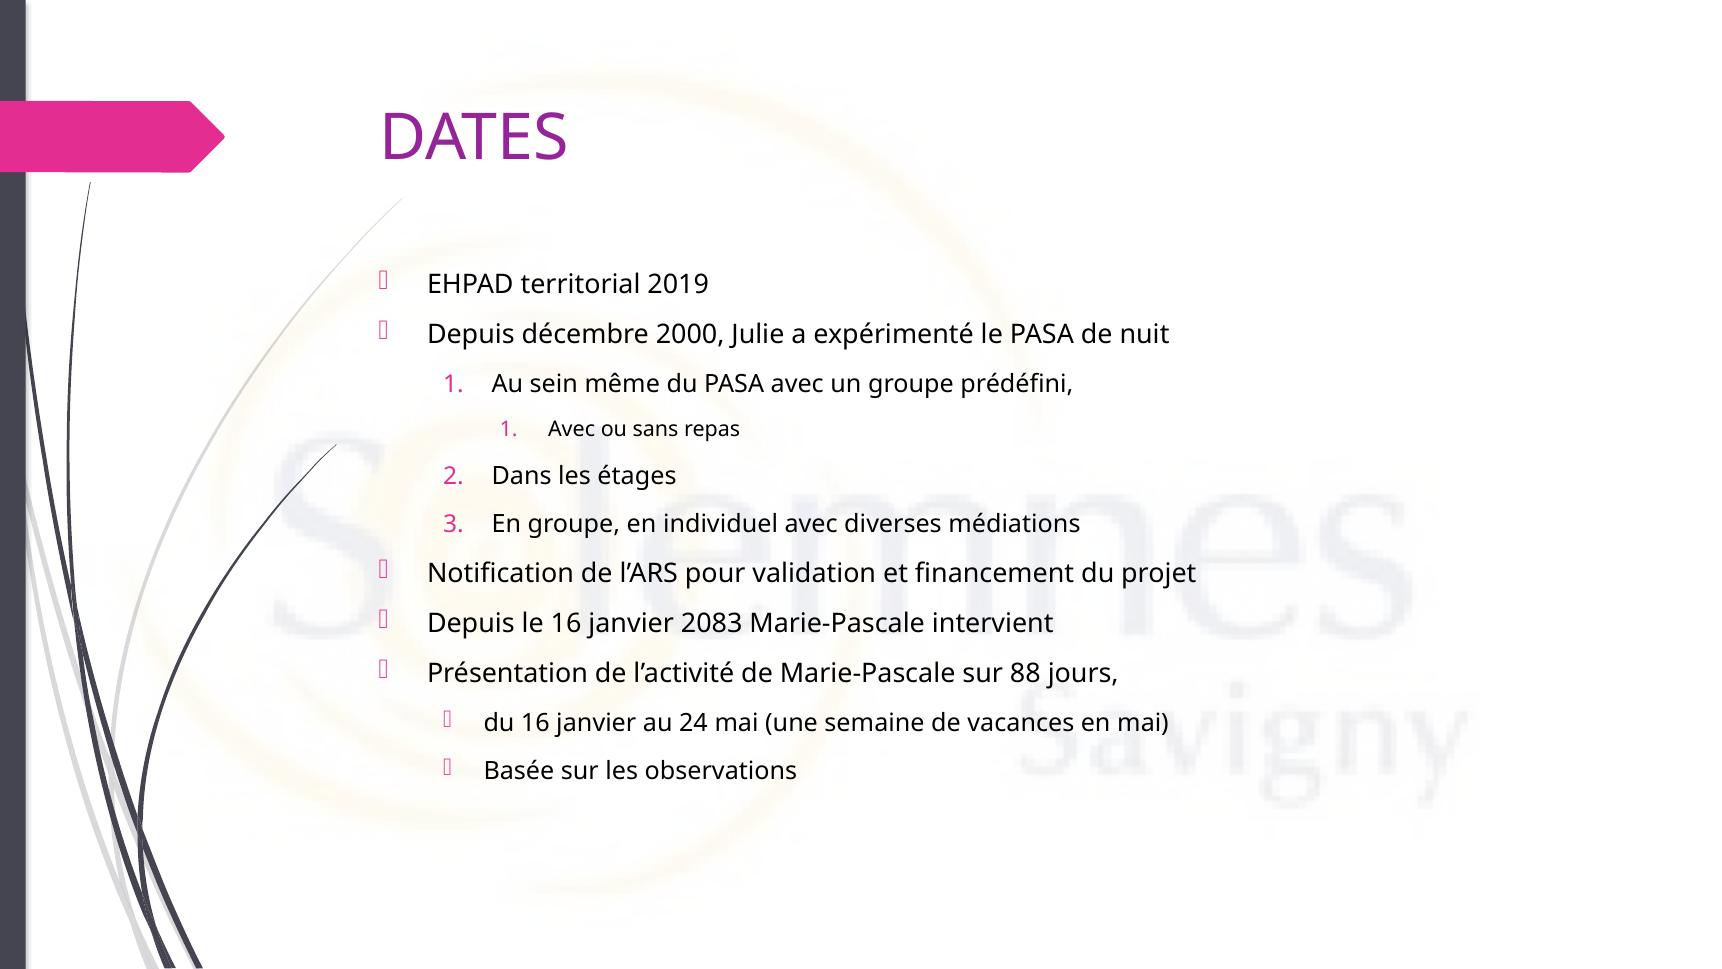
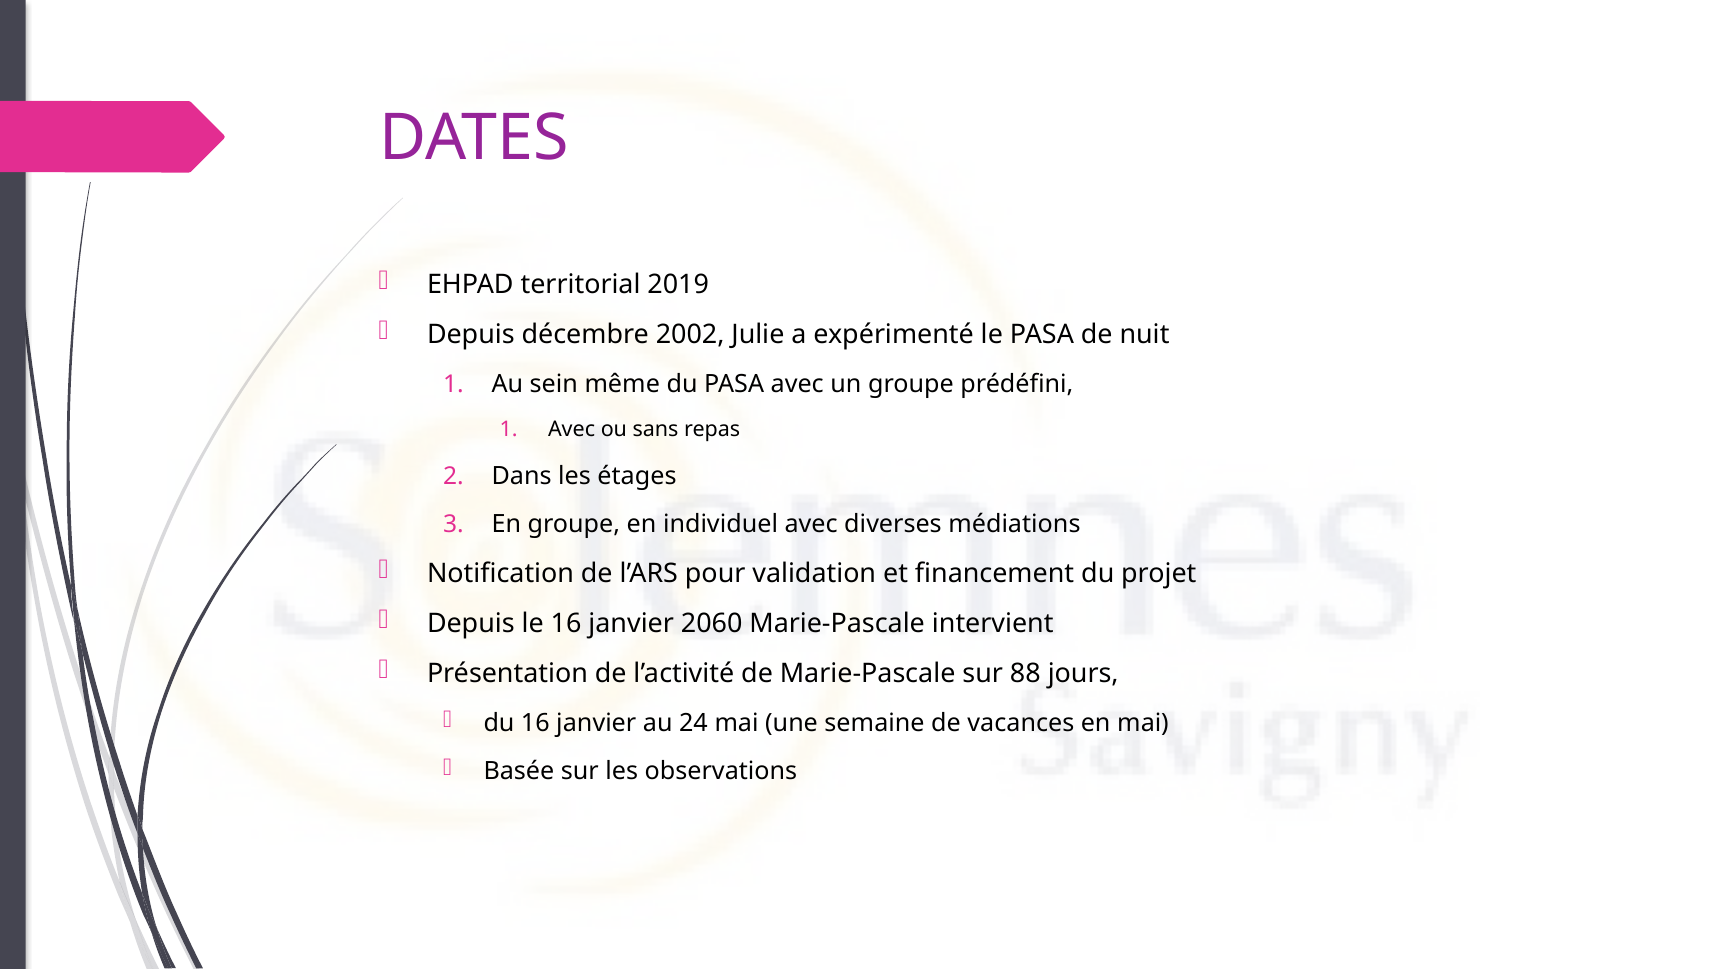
2000: 2000 -> 2002
2083: 2083 -> 2060
